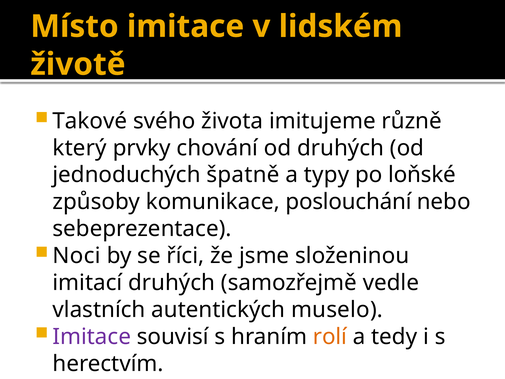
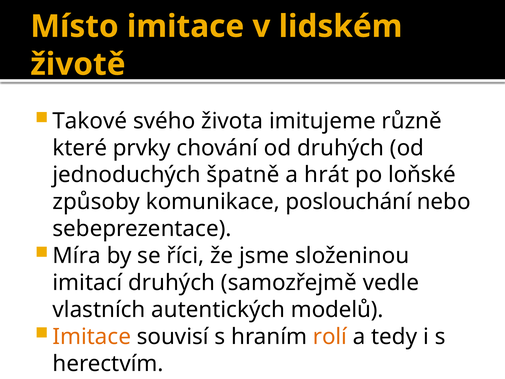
který: který -> které
typy: typy -> hrát
Noci: Noci -> Míra
muselo: muselo -> modelů
Imitace at (92, 336) colour: purple -> orange
